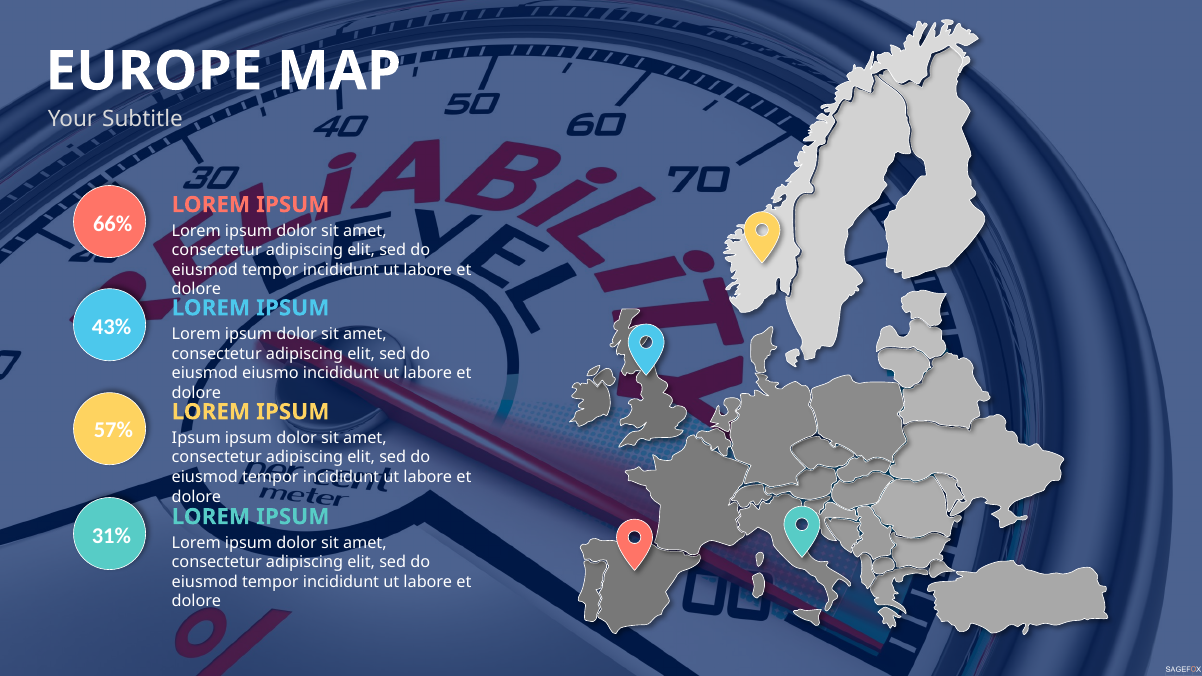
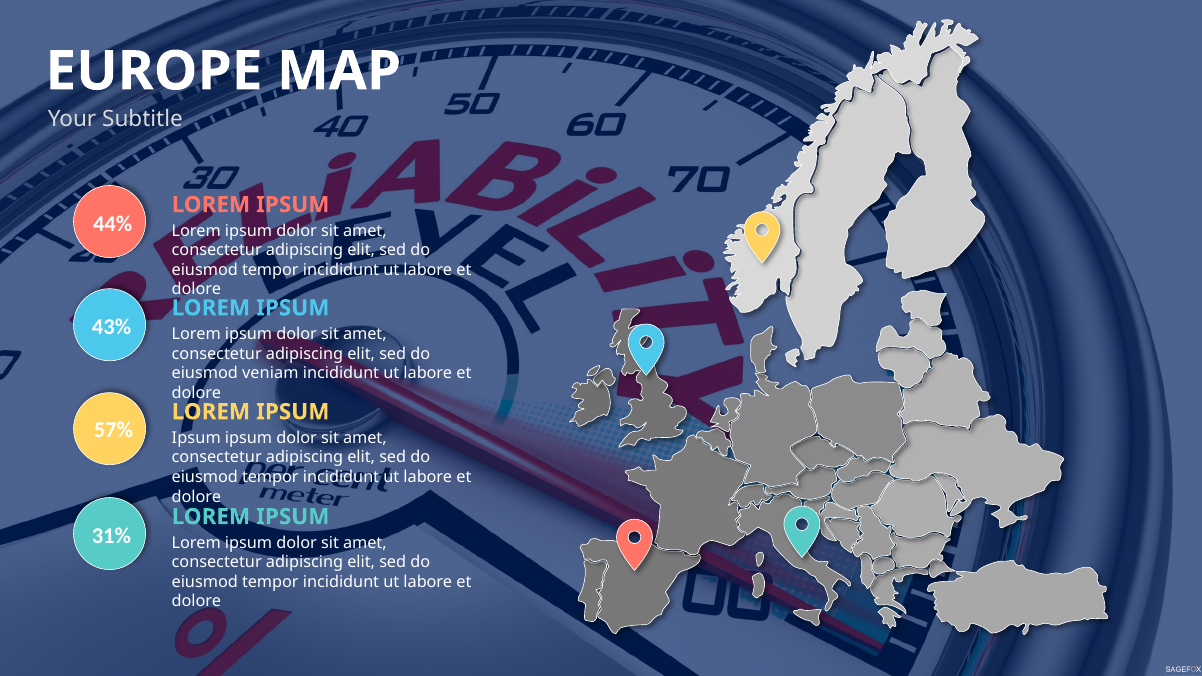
66%: 66% -> 44%
eiusmo: eiusmo -> veniam
